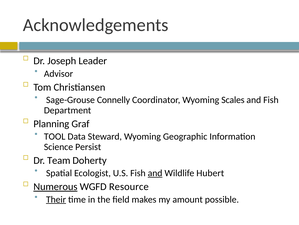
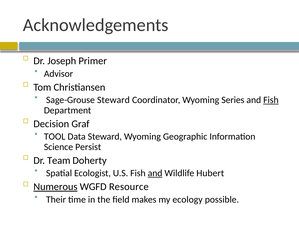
Leader: Leader -> Primer
Sage-Grouse Connelly: Connelly -> Steward
Scales: Scales -> Series
Fish at (271, 100) underline: none -> present
Planning: Planning -> Decision
Their underline: present -> none
amount: amount -> ecology
